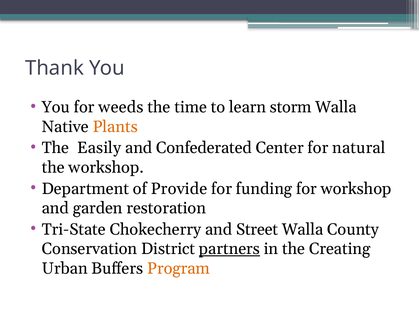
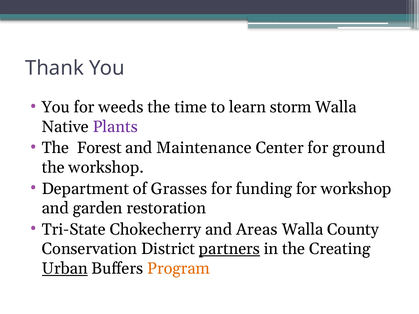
Plants colour: orange -> purple
Easily: Easily -> Forest
Confederated: Confederated -> Maintenance
natural: natural -> ground
Provide: Provide -> Grasses
Street: Street -> Areas
Urban underline: none -> present
